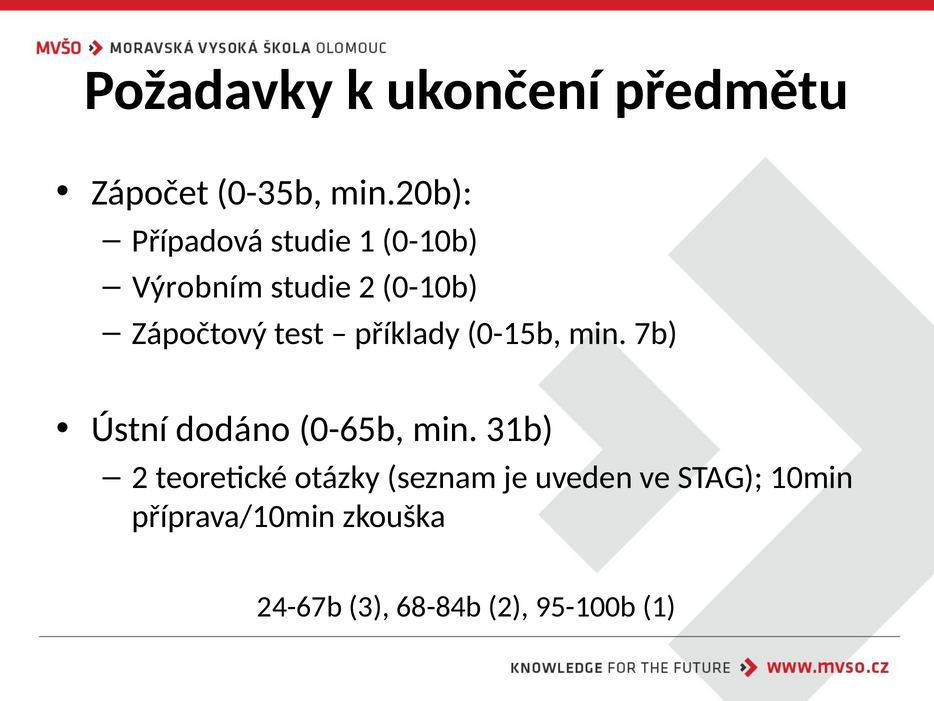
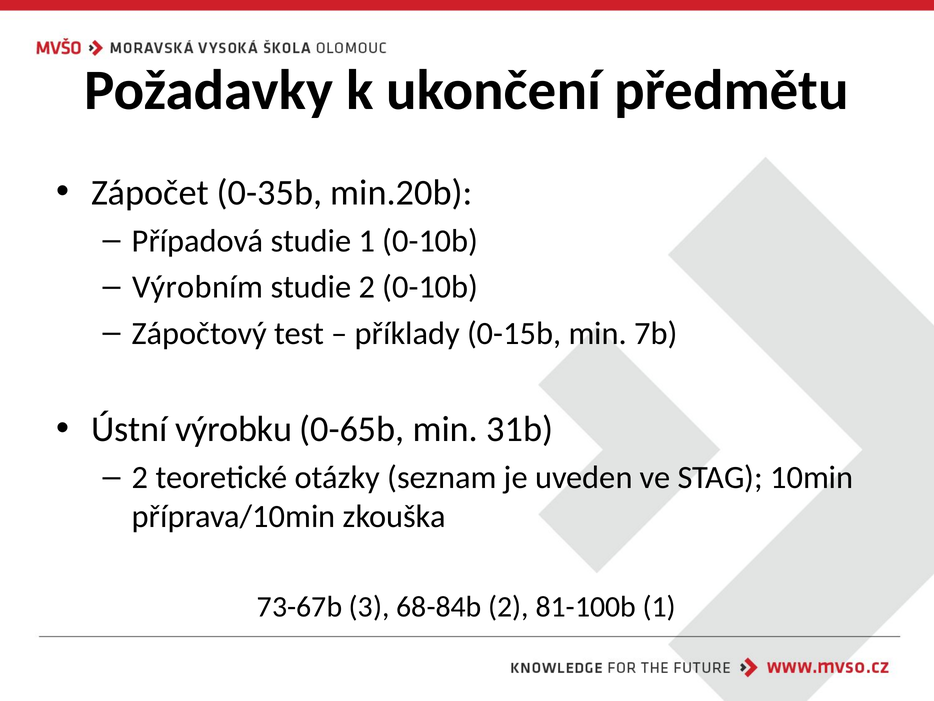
dodáno: dodáno -> výrobku
24-67b: 24-67b -> 73-67b
95-100b: 95-100b -> 81-100b
